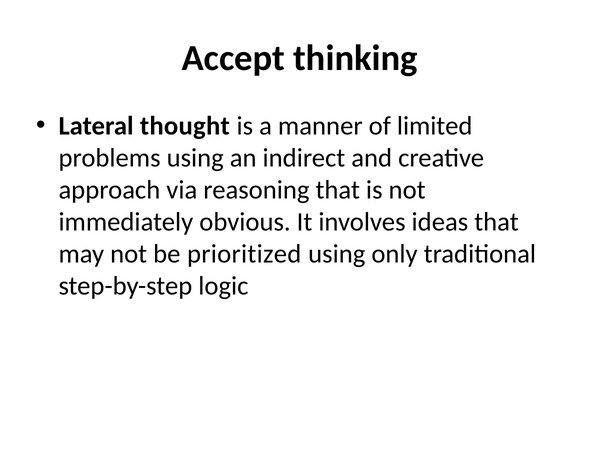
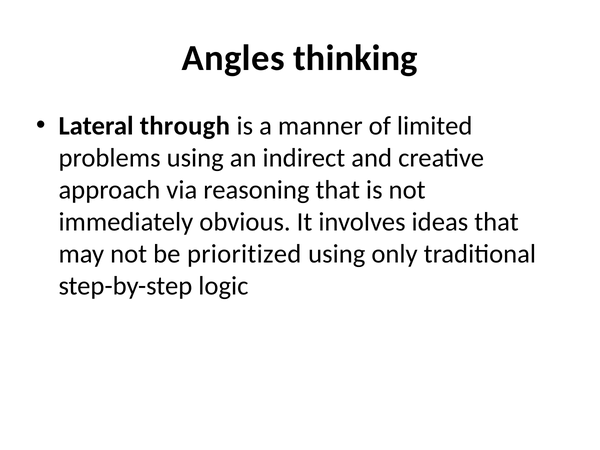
Accept: Accept -> Angles
thought: thought -> through
